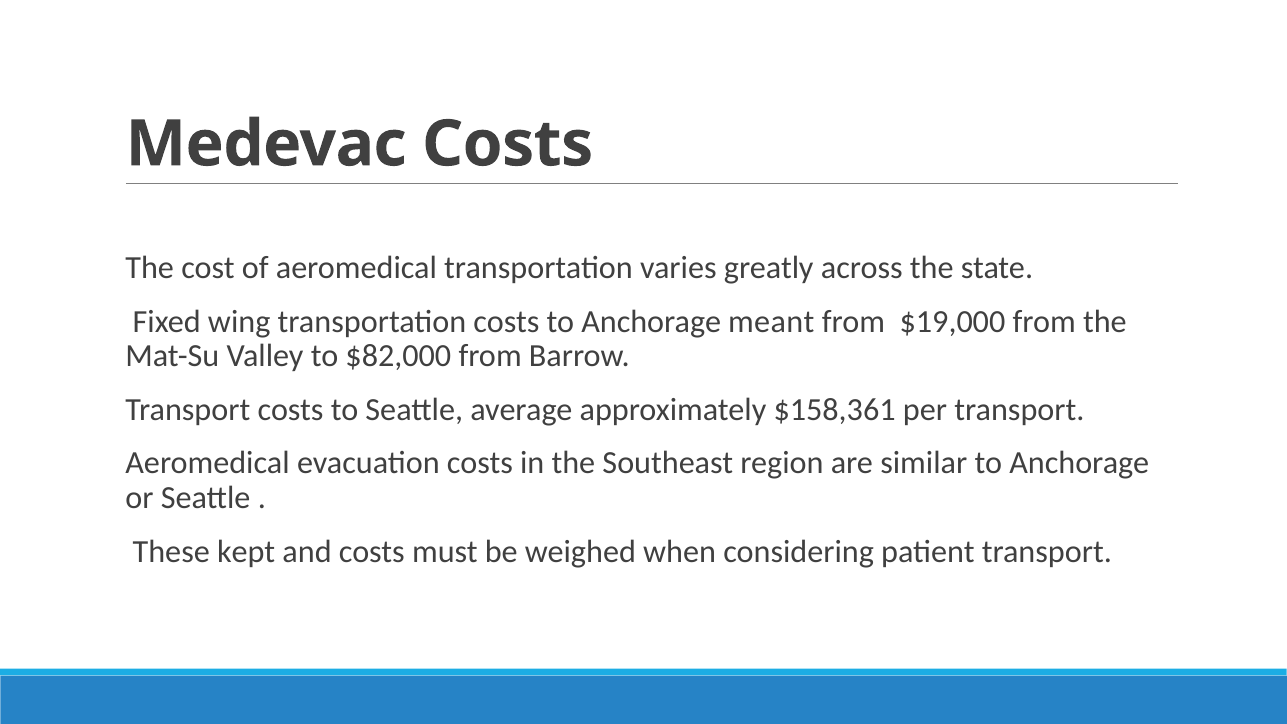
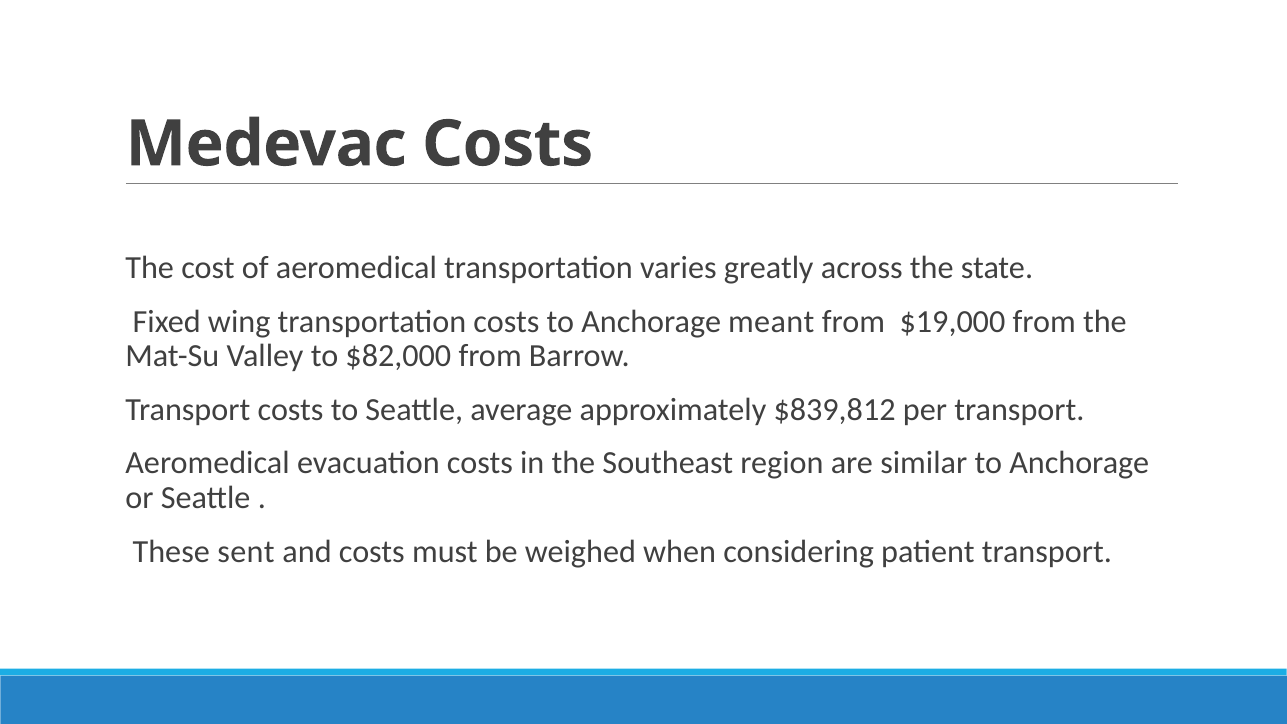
$158,361: $158,361 -> $839,812
kept: kept -> sent
